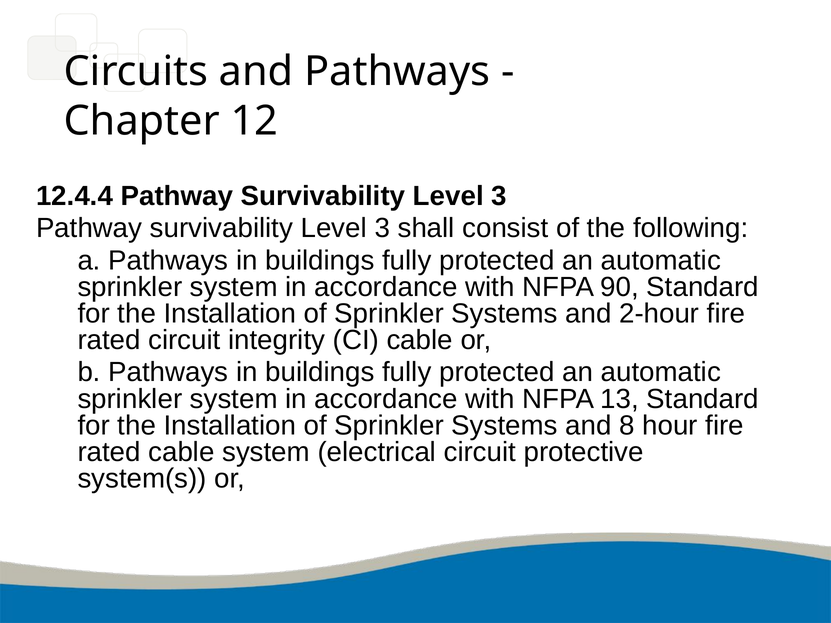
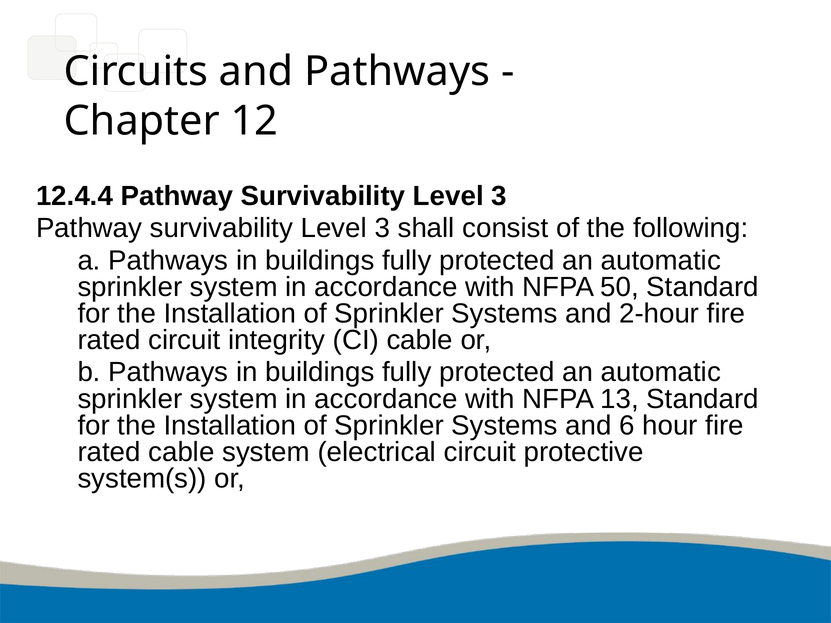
90: 90 -> 50
8: 8 -> 6
